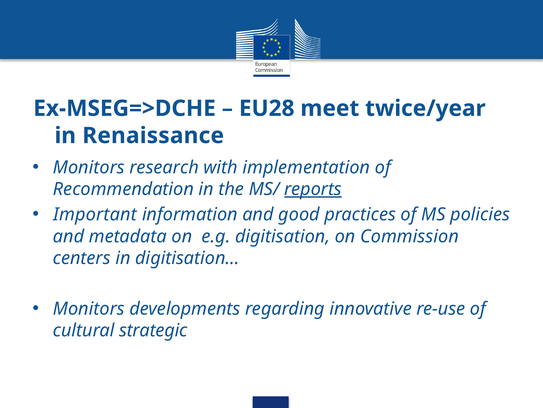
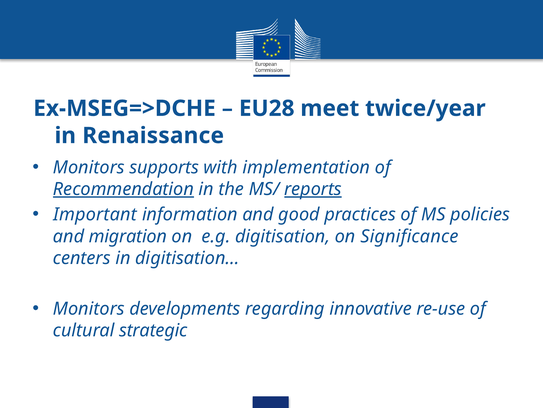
research: research -> supports
Recommendation underline: none -> present
metadata: metadata -> migration
Commission: Commission -> Significance
